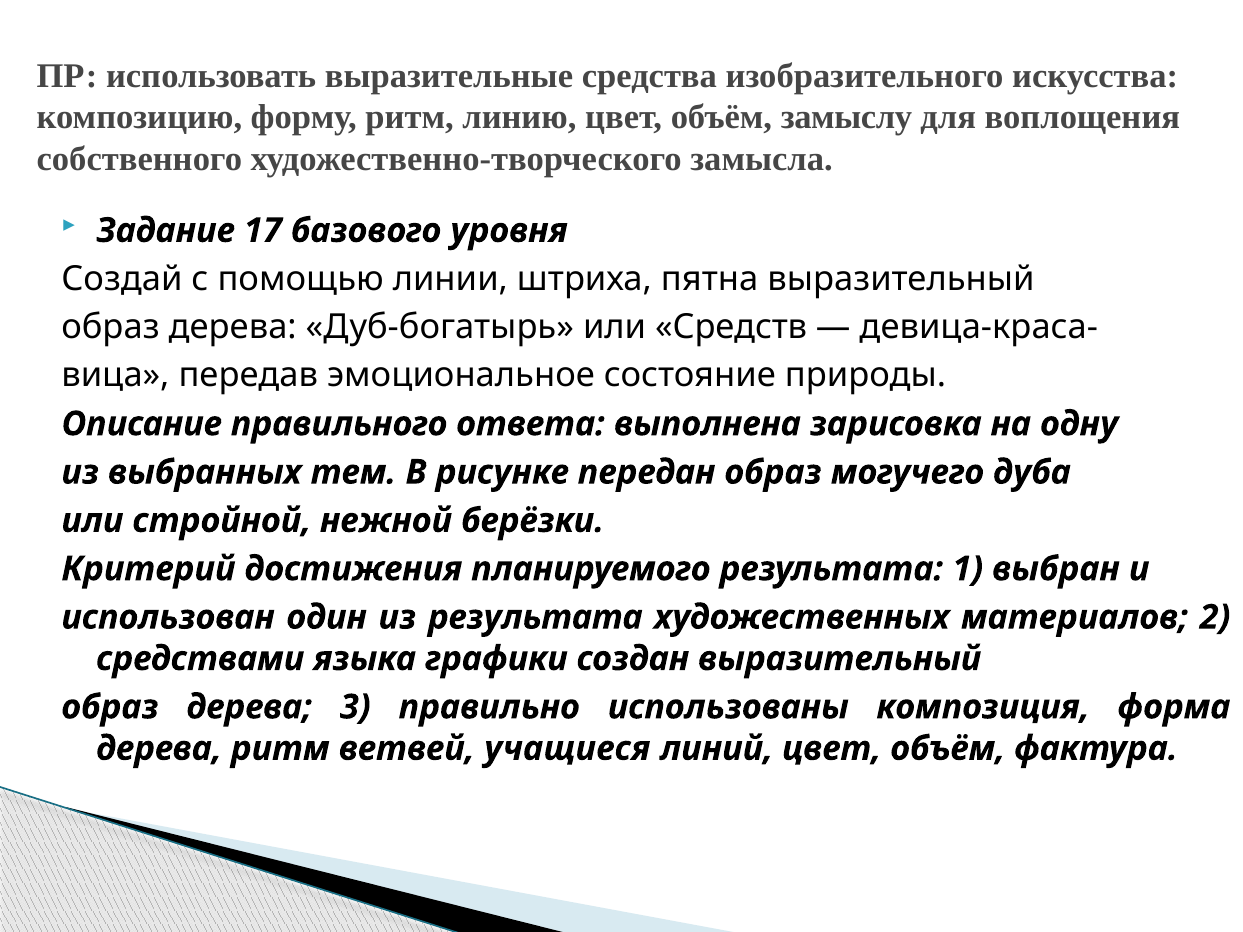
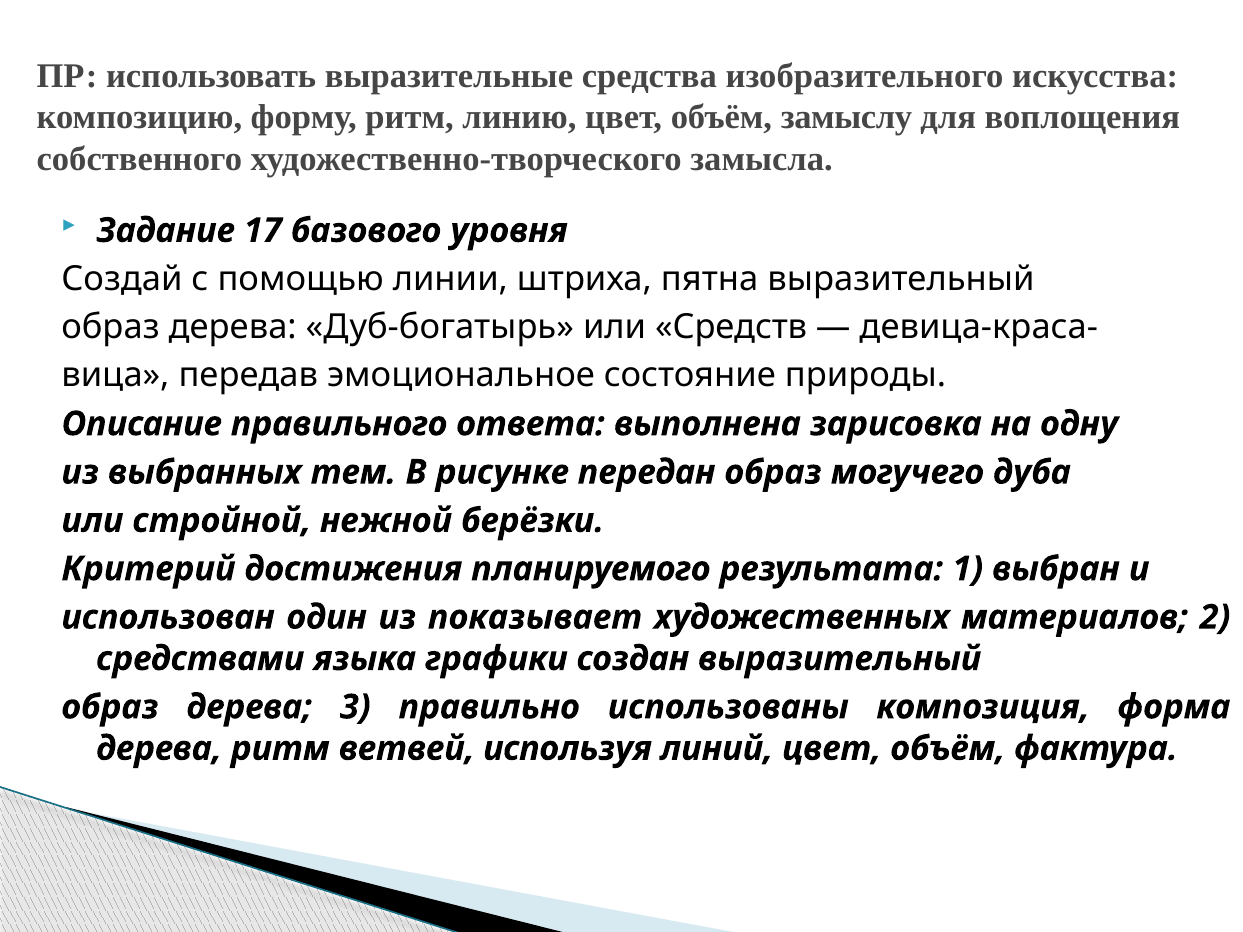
из результата: результата -> показывает
учащиеся: учащиеся -> используя
